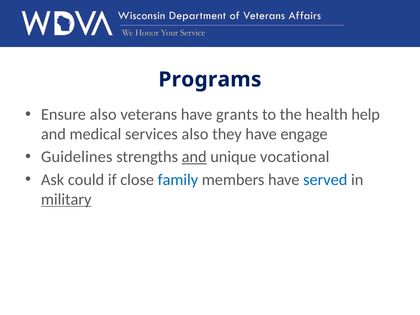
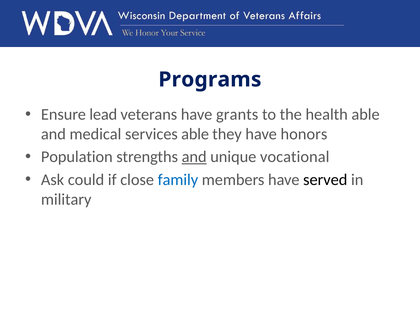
Ensure also: also -> lead
health help: help -> able
services also: also -> able
engage: engage -> honors
Guidelines: Guidelines -> Population
served colour: blue -> black
military underline: present -> none
